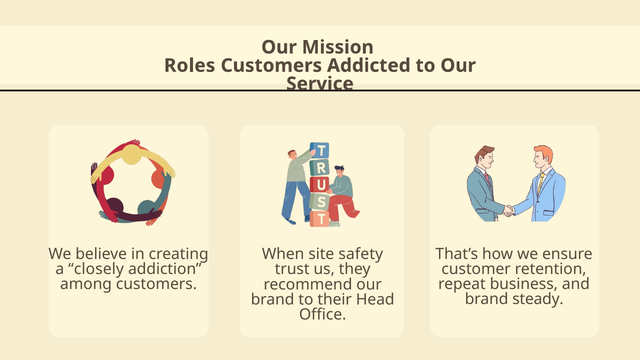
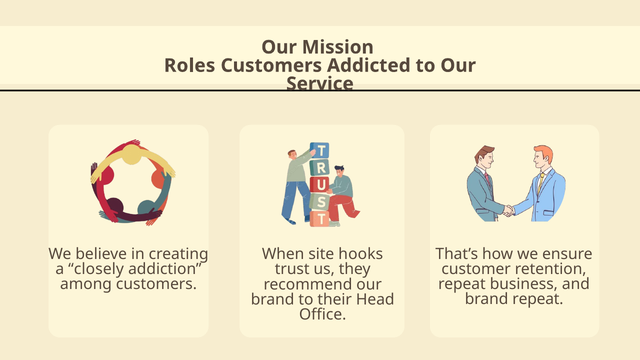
safety: safety -> hooks
brand steady: steady -> repeat
